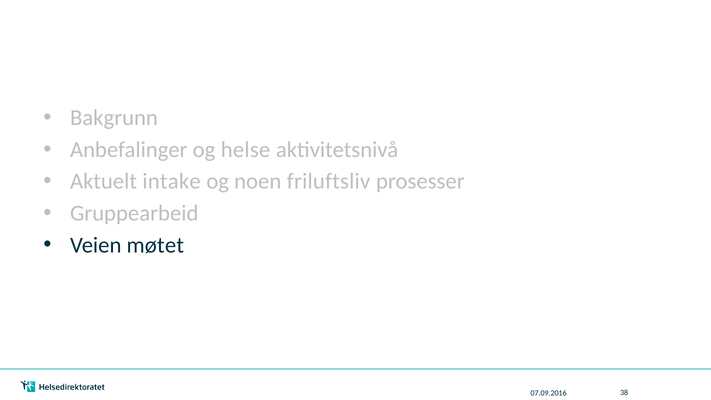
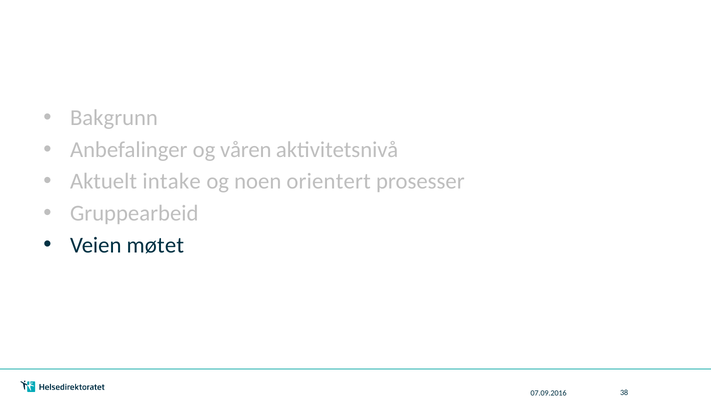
helse: helse -> våren
friluftsliv: friluftsliv -> orientert
